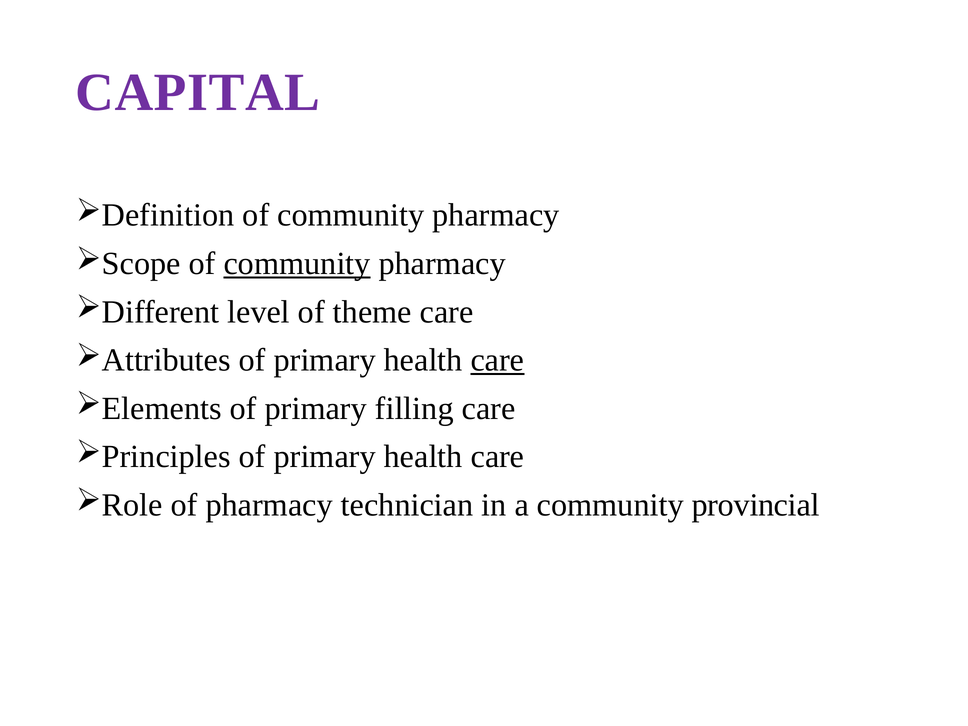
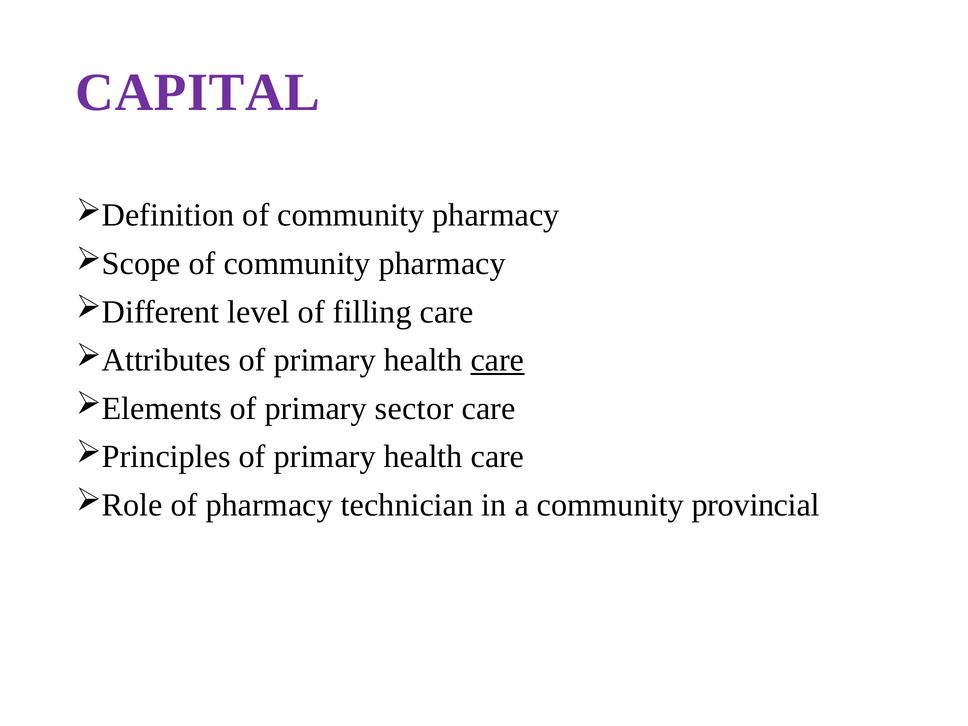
community at (297, 264) underline: present -> none
theme: theme -> filling
filling: filling -> sector
